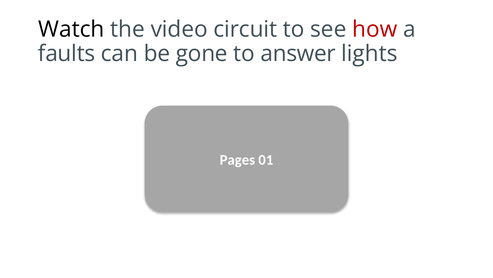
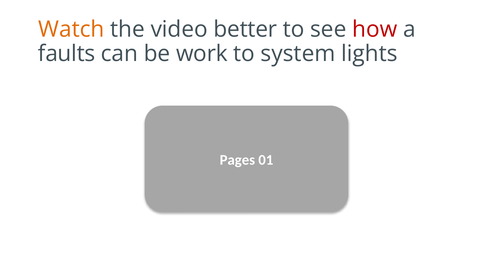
Watch colour: black -> orange
circuit: circuit -> better
gone: gone -> work
answer: answer -> system
